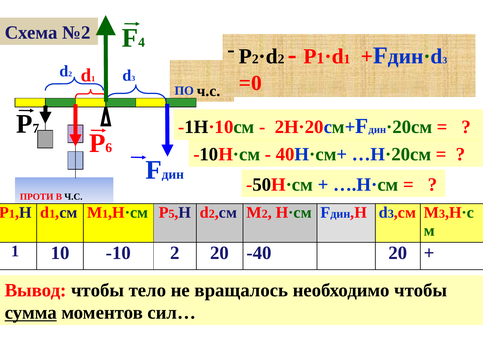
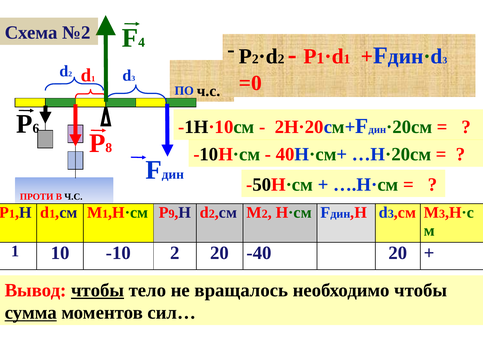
7: 7 -> 6
6: 6 -> 8
5: 5 -> 9
чтобы at (98, 290) underline: none -> present
